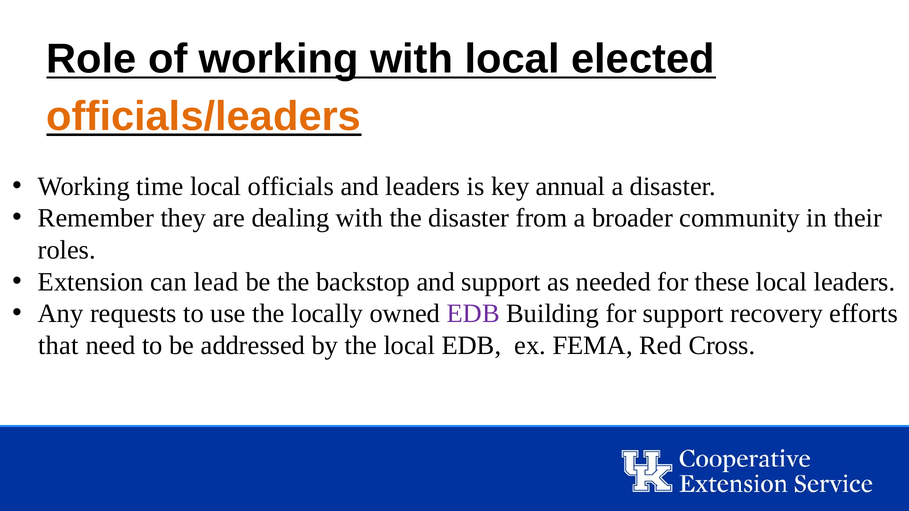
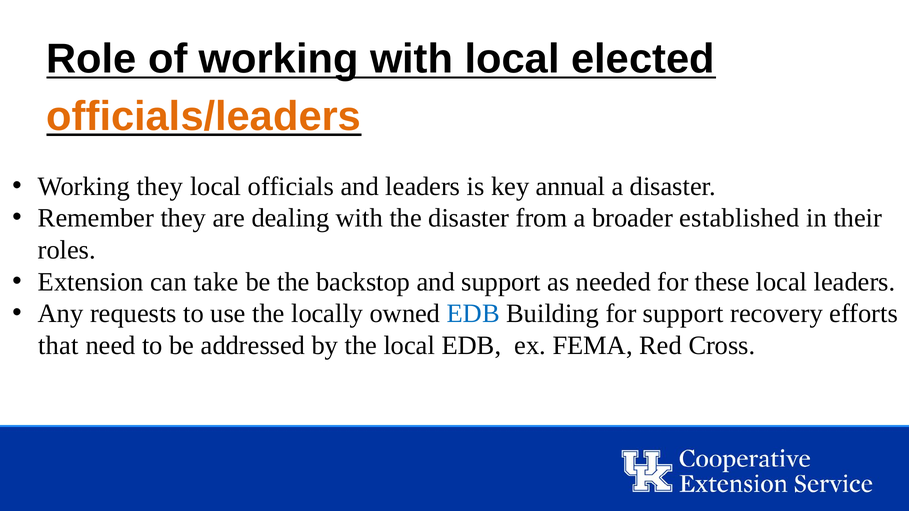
Working time: time -> they
community: community -> established
lead: lead -> take
EDB at (473, 314) colour: purple -> blue
